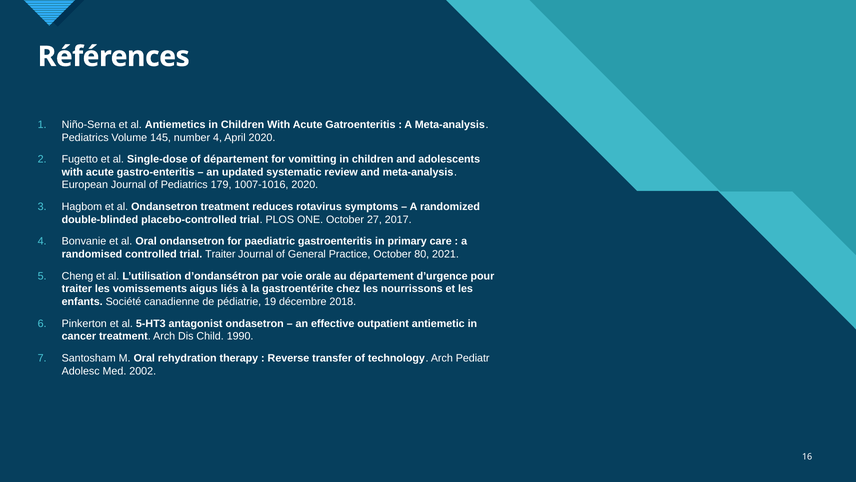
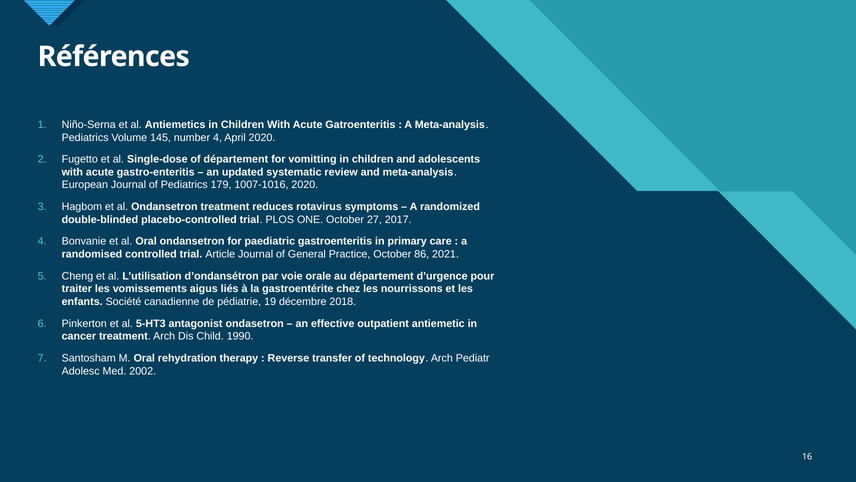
trial Traiter: Traiter -> Article
80: 80 -> 86
